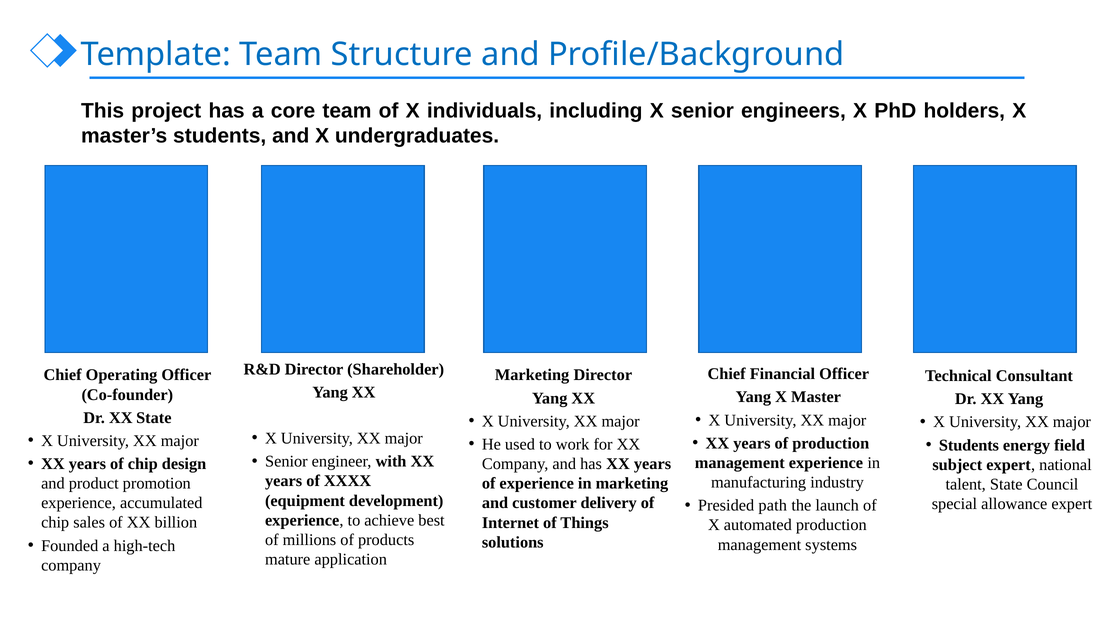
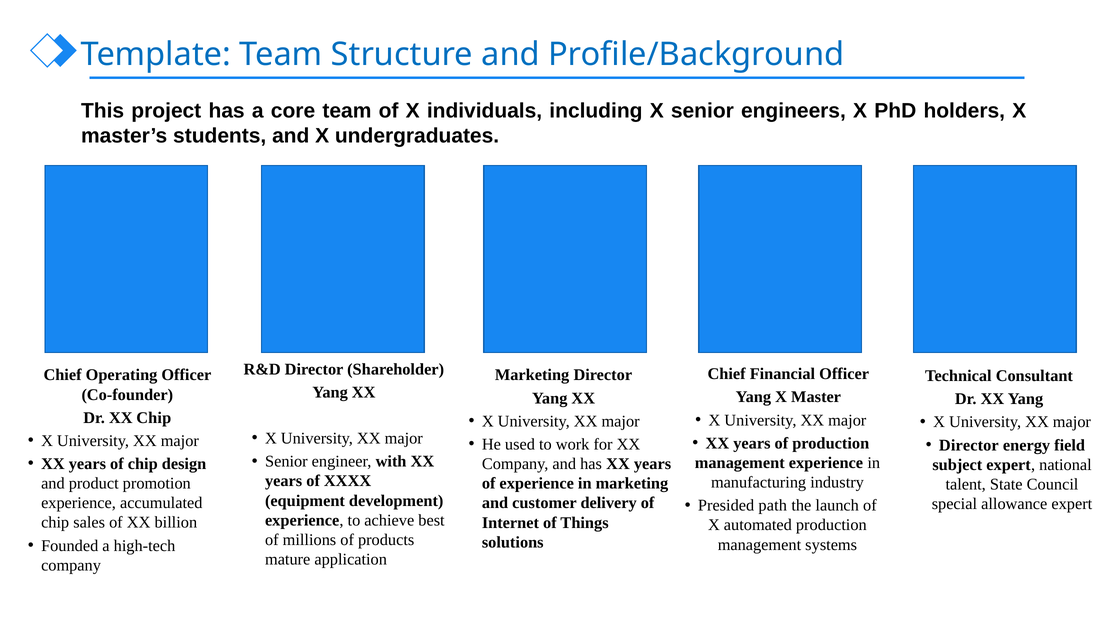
XX State: State -> Chip
Students at (969, 445): Students -> Director
